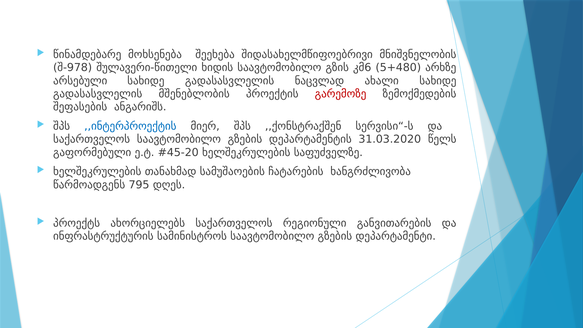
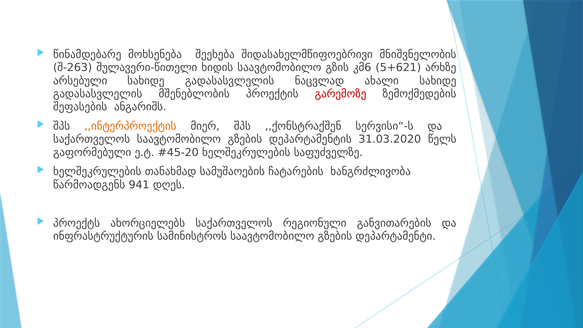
შ-978: შ-978 -> შ-263
5+480: 5+480 -> 5+621
,,ინტერპროექტის colour: blue -> orange
795: 795 -> 941
